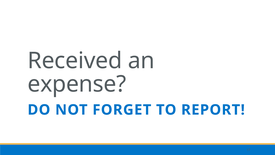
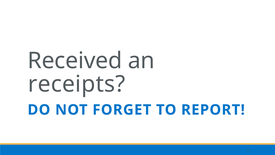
expense: expense -> receipts
